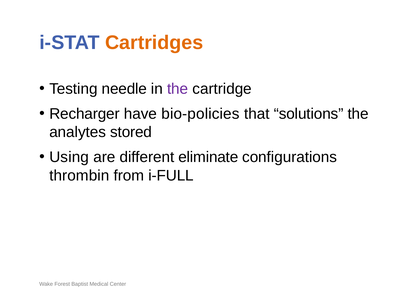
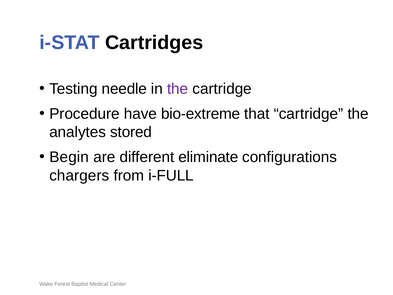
Cartridges colour: orange -> black
Recharger: Recharger -> Procedure
bio-policies: bio-policies -> bio-extreme
that solutions: solutions -> cartridge
Using: Using -> Begin
thrombin: thrombin -> chargers
